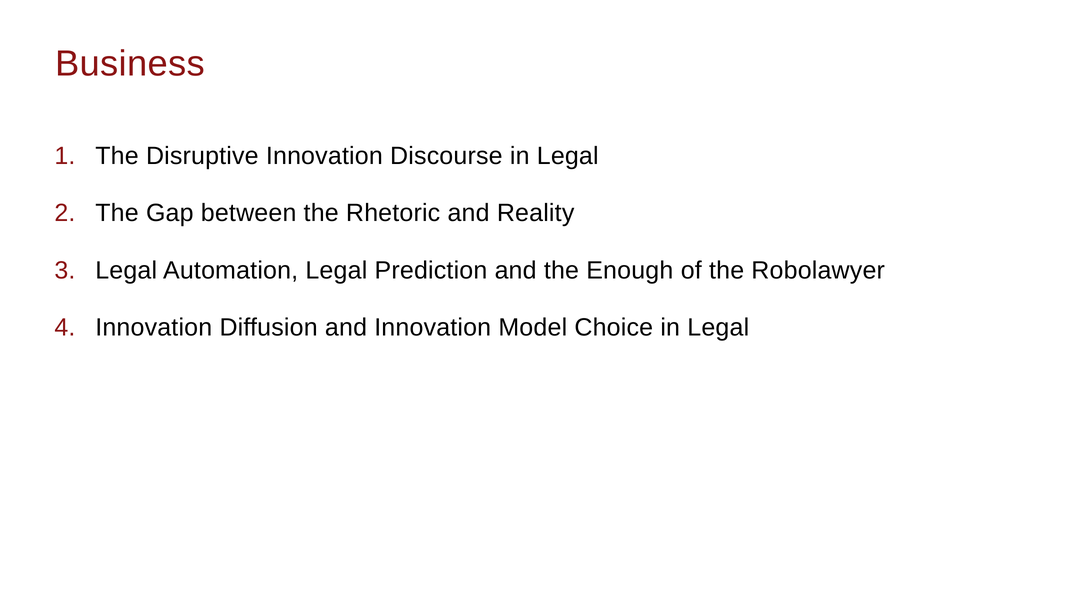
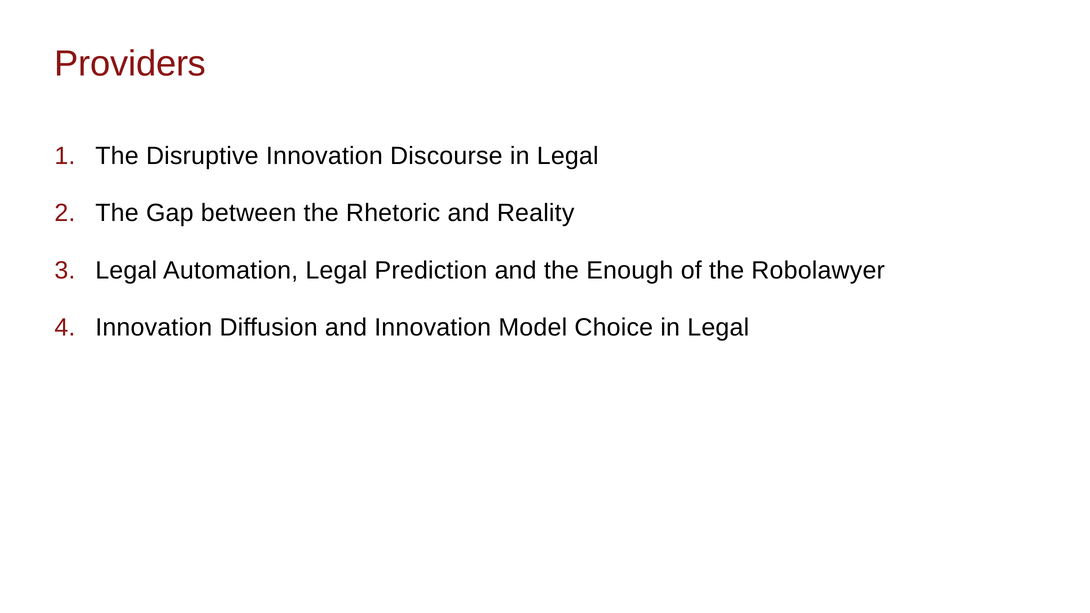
Business: Business -> Providers
